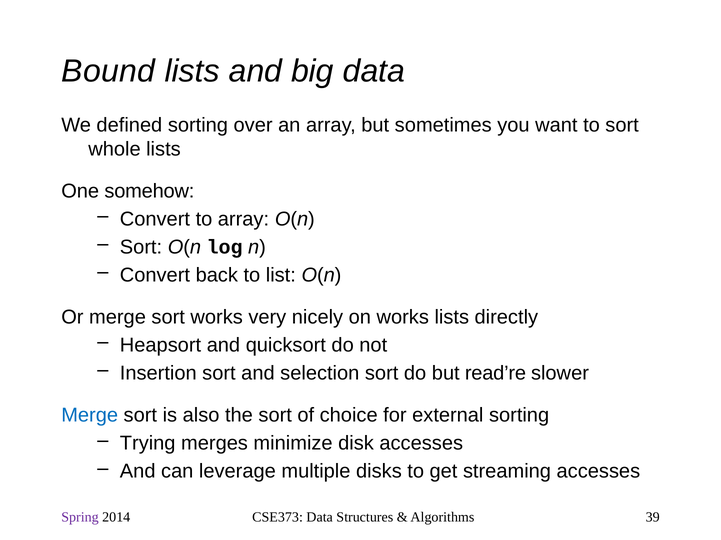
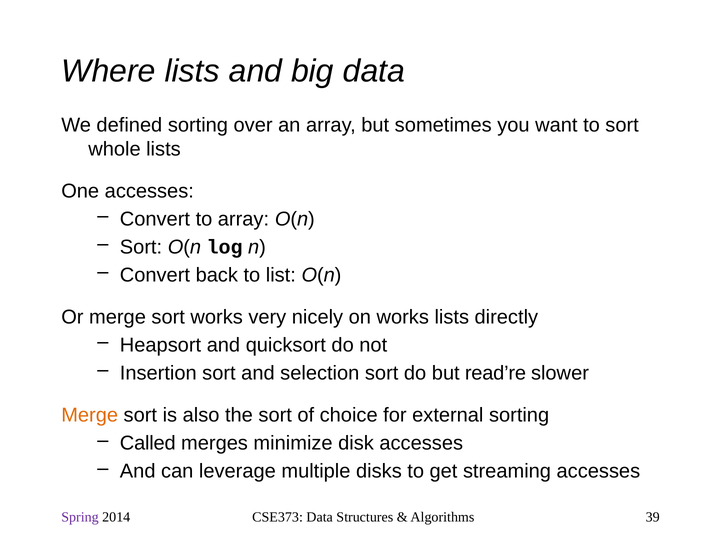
Bound: Bound -> Where
One somehow: somehow -> accesses
Merge at (90, 416) colour: blue -> orange
Trying: Trying -> Called
